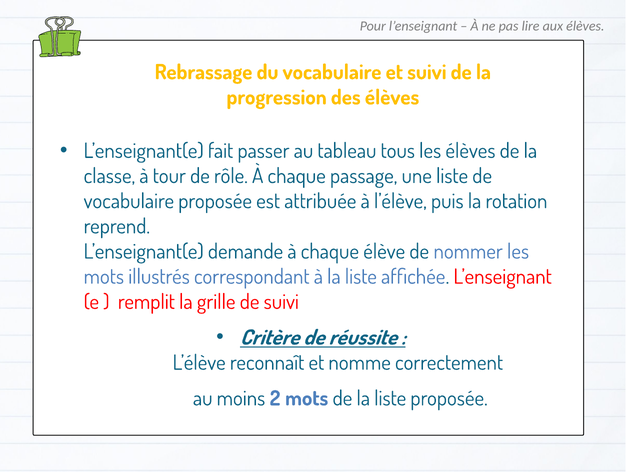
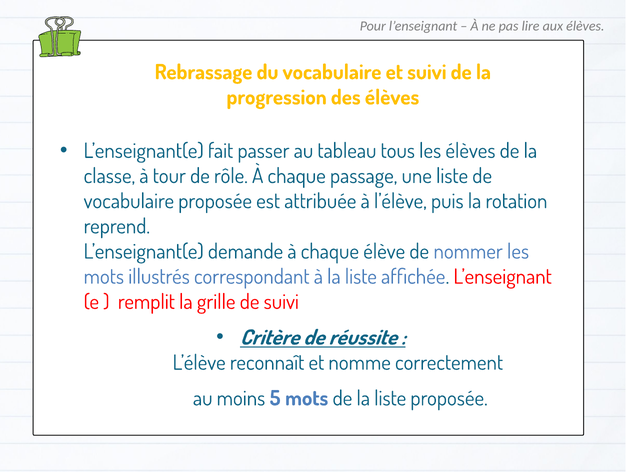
2: 2 -> 5
